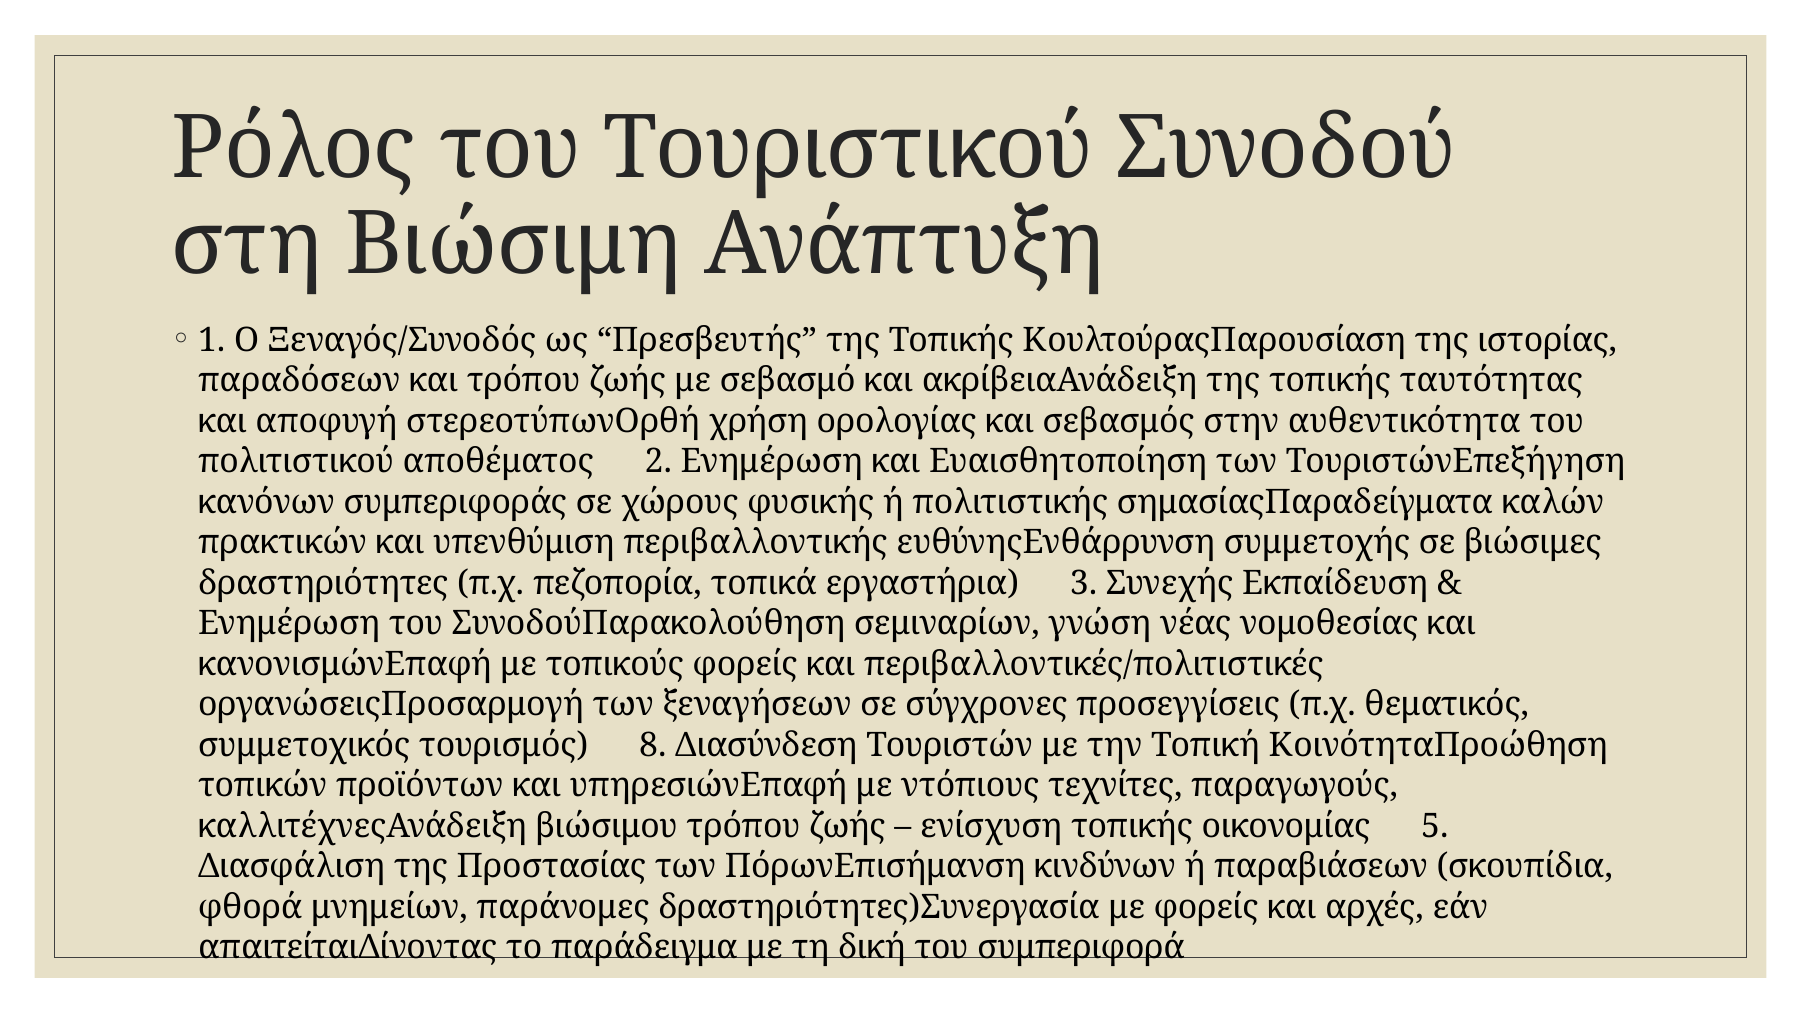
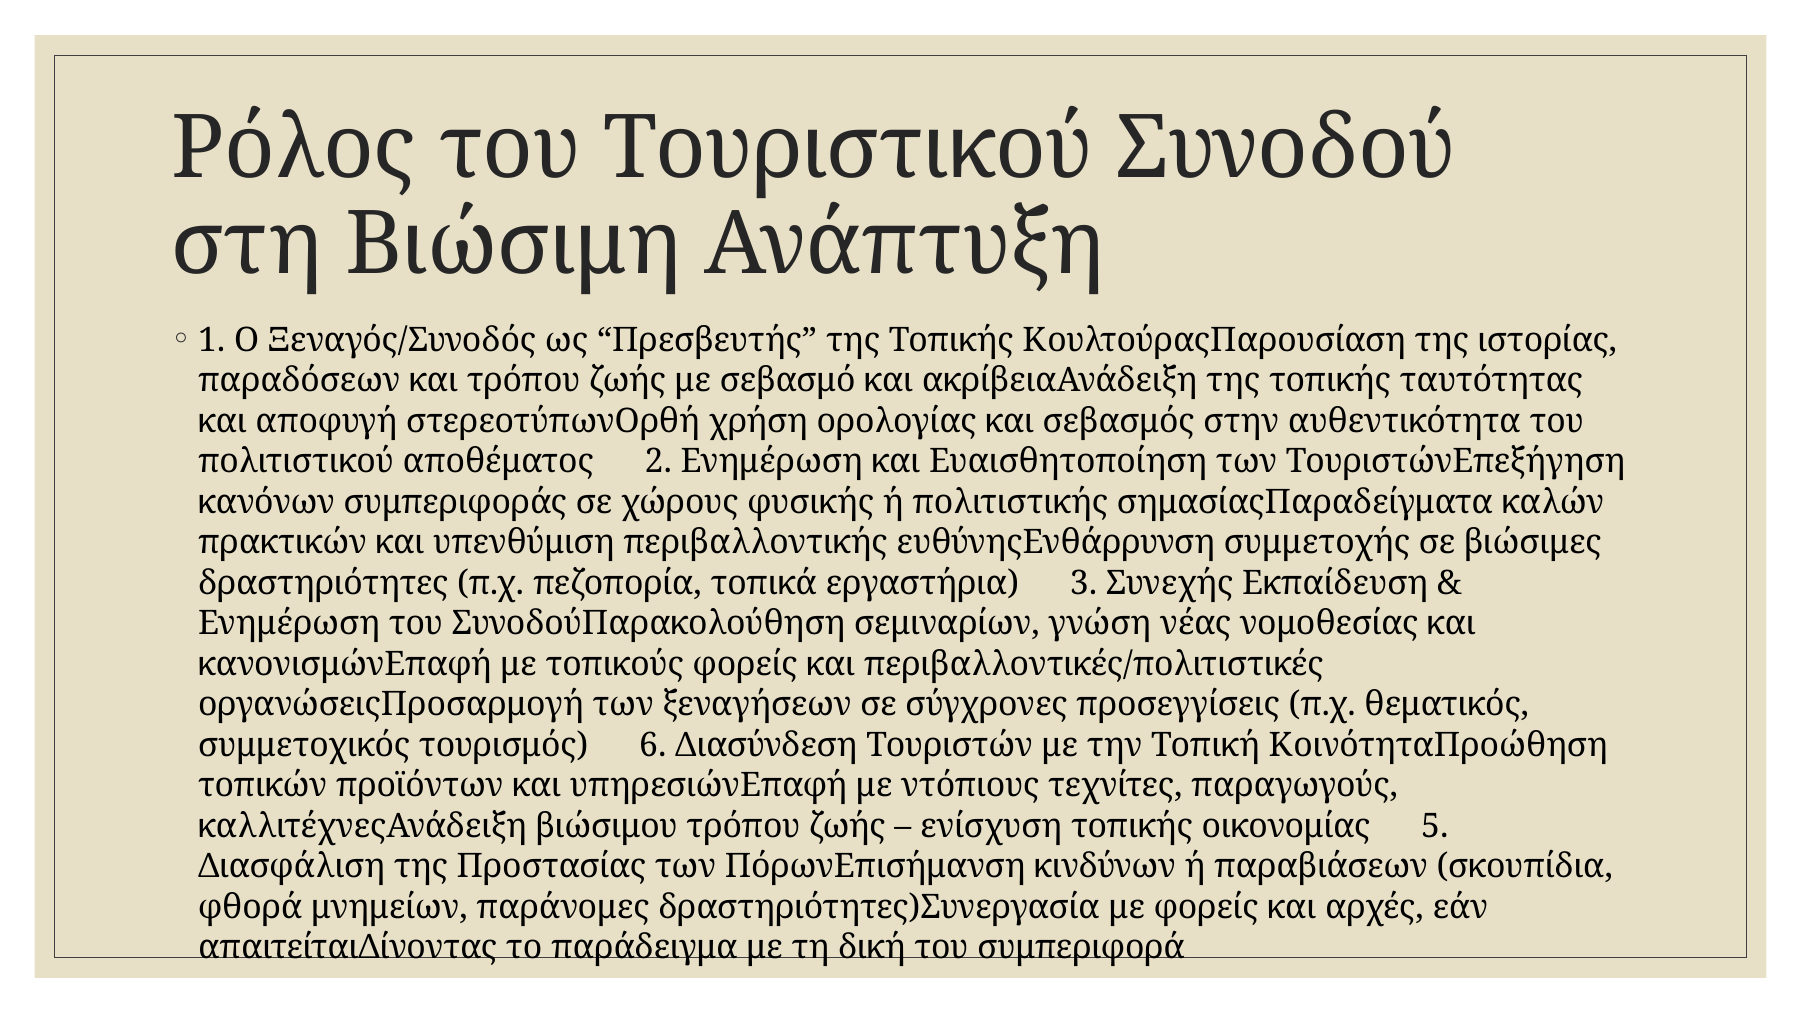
8: 8 -> 6
